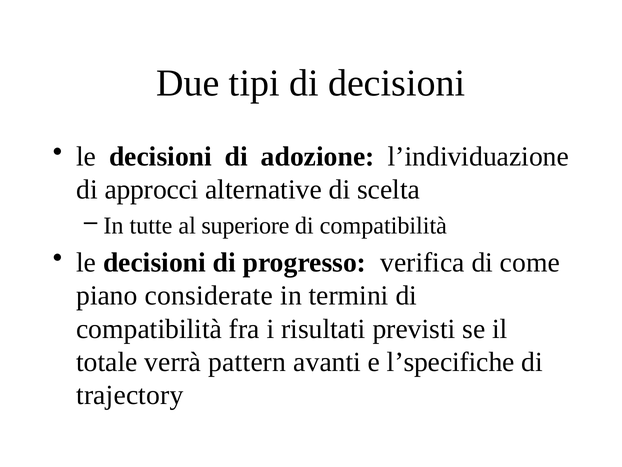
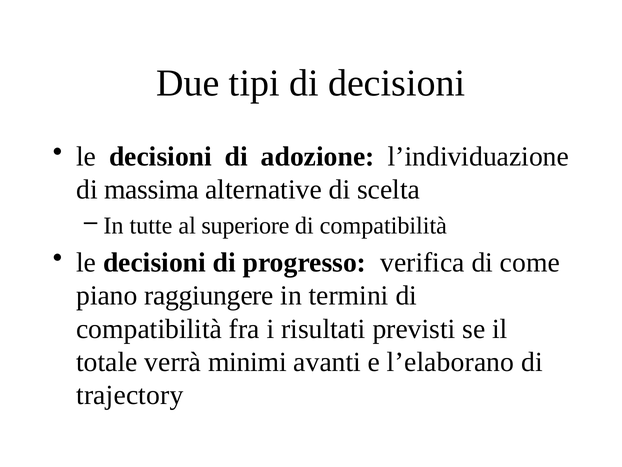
approcci: approcci -> massima
considerate: considerate -> raggiungere
pattern: pattern -> minimi
l’specifiche: l’specifiche -> l’elaborano
